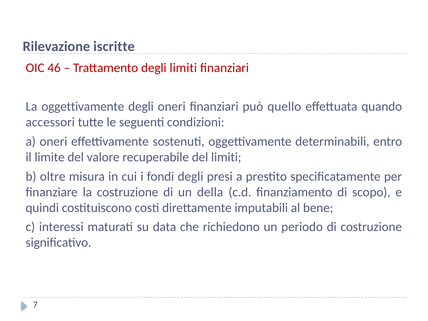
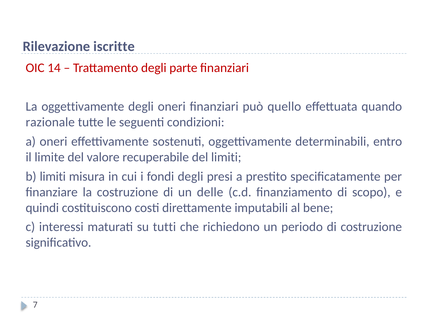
46: 46 -> 14
degli limiti: limiti -> parte
accessori: accessori -> razionale
b oltre: oltre -> limiti
della: della -> delle
data: data -> tutti
